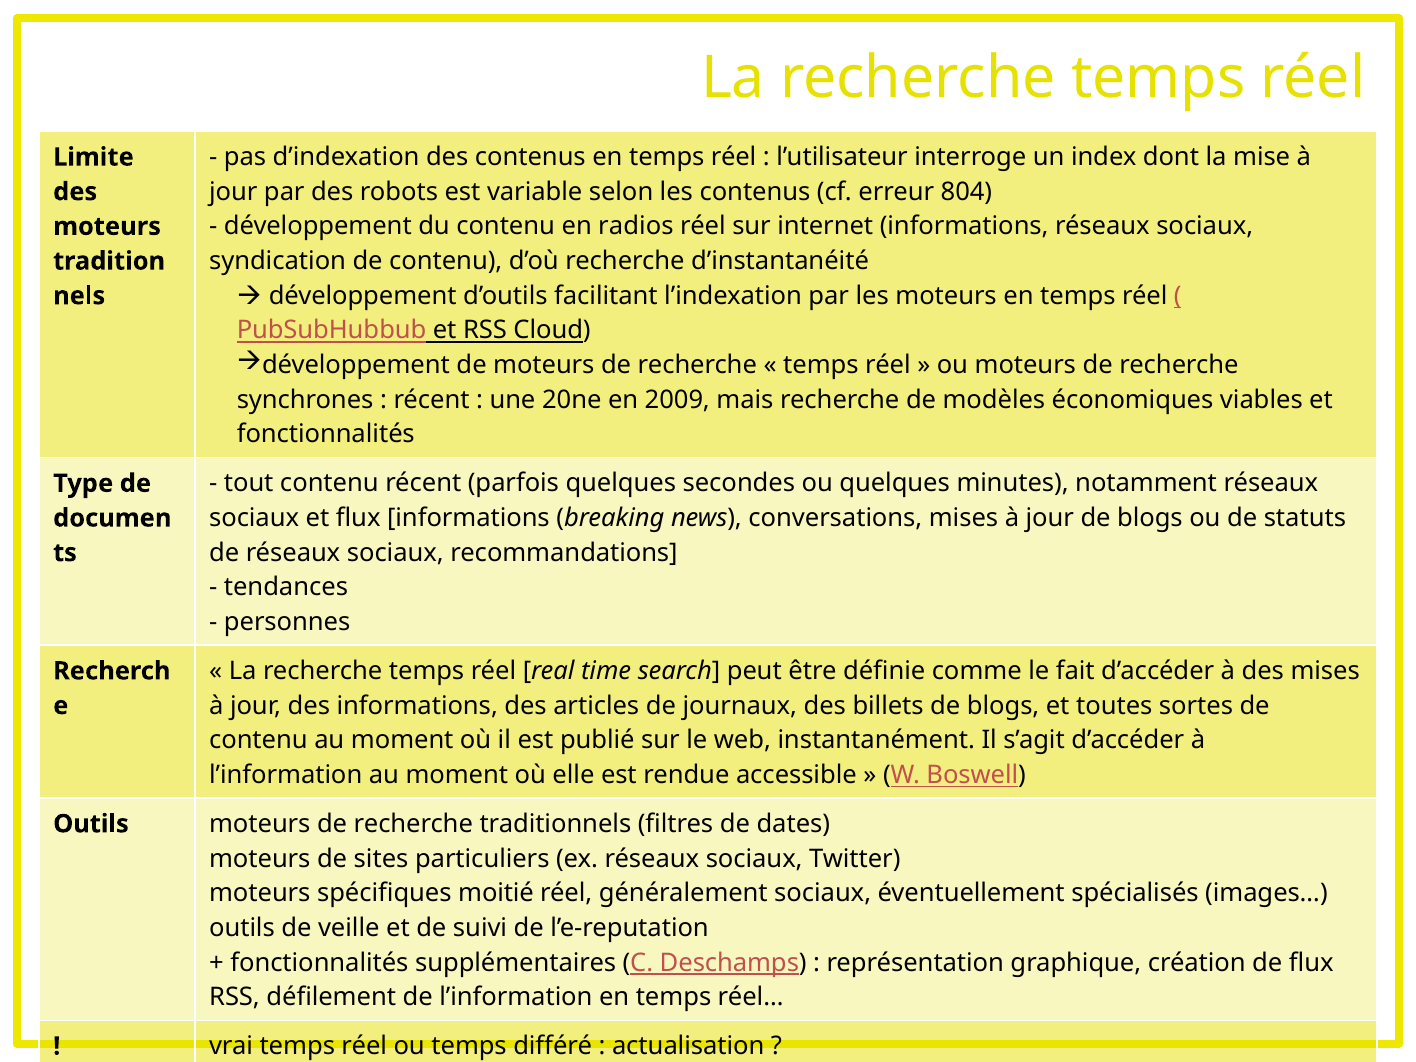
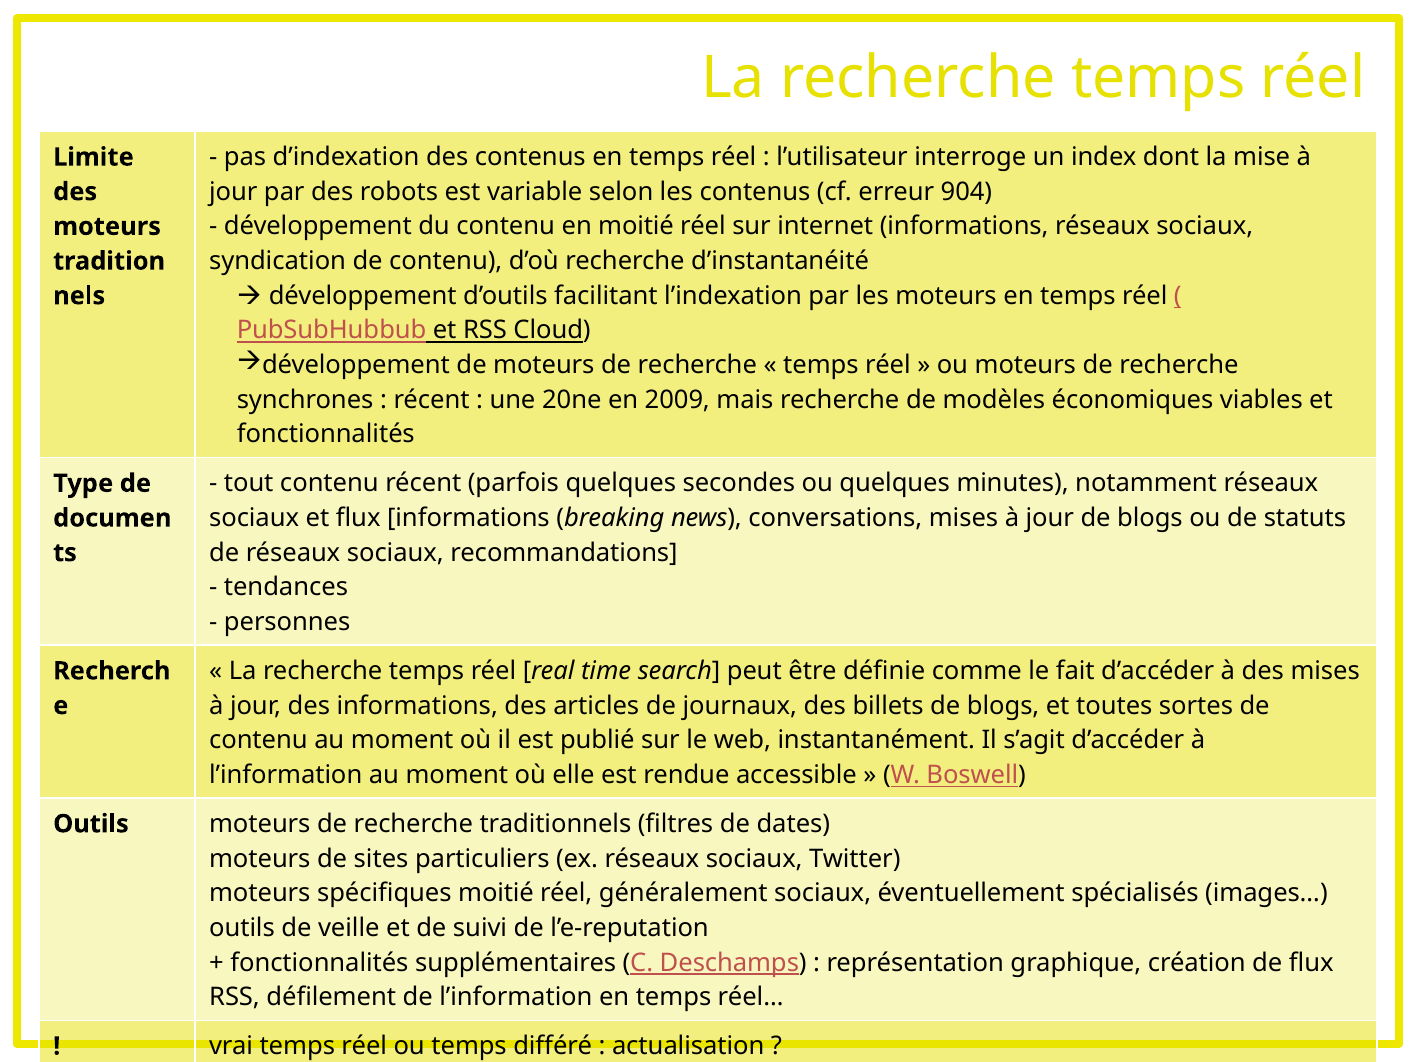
804: 804 -> 904
en radios: radios -> moitié
